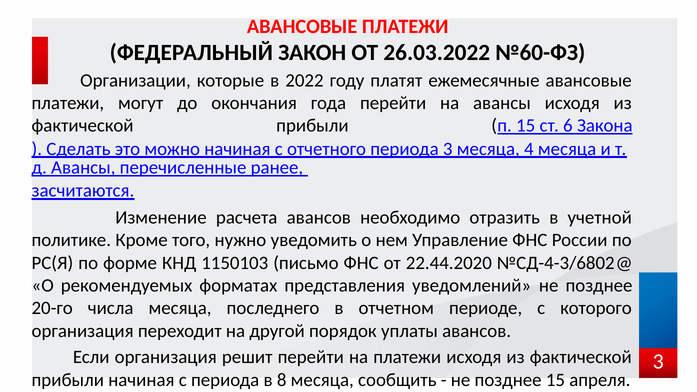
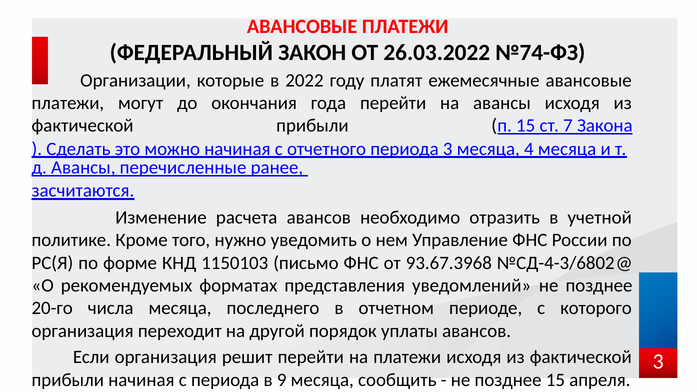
№60-ФЗ: №60-ФЗ -> №74-ФЗ
6: 6 -> 7
22.44.2020: 22.44.2020 -> 93.67.3968
8: 8 -> 9
